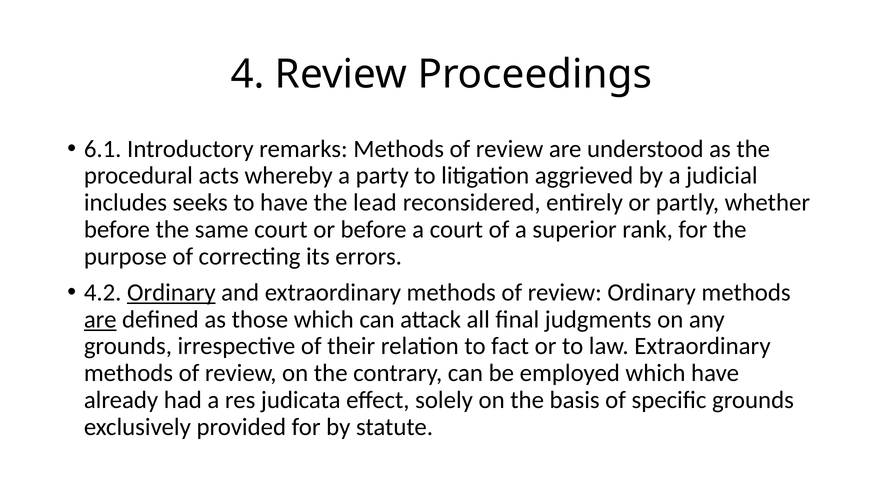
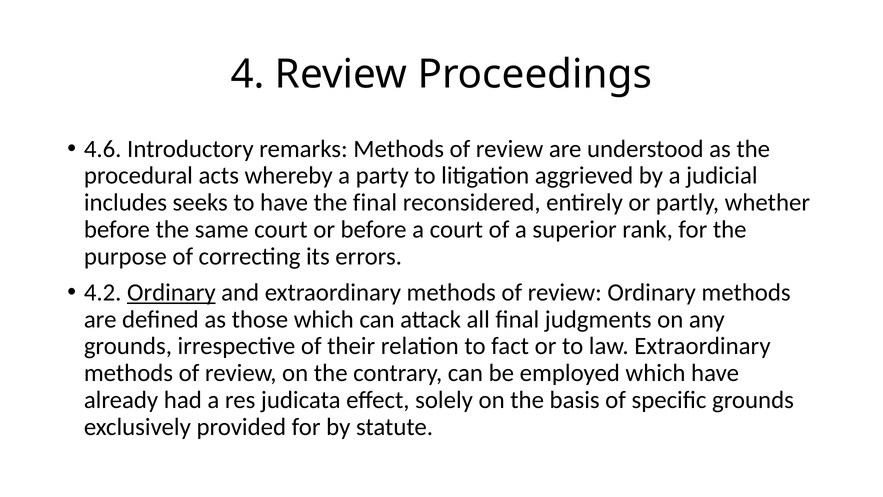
6.1: 6.1 -> 4.6
the lead: lead -> final
are at (100, 319) underline: present -> none
